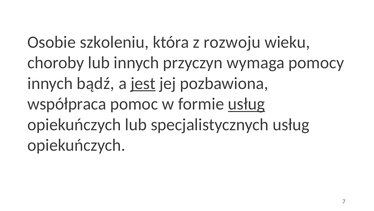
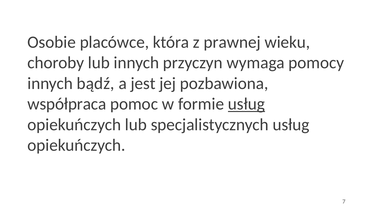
szkoleniu: szkoleniu -> placówce
rozwoju: rozwoju -> prawnej
jest underline: present -> none
